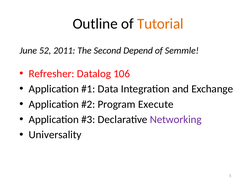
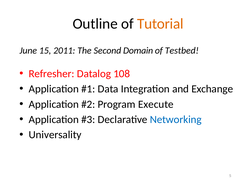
52: 52 -> 15
Depend: Depend -> Domain
Semmle: Semmle -> Testbed
106: 106 -> 108
Networking colour: purple -> blue
